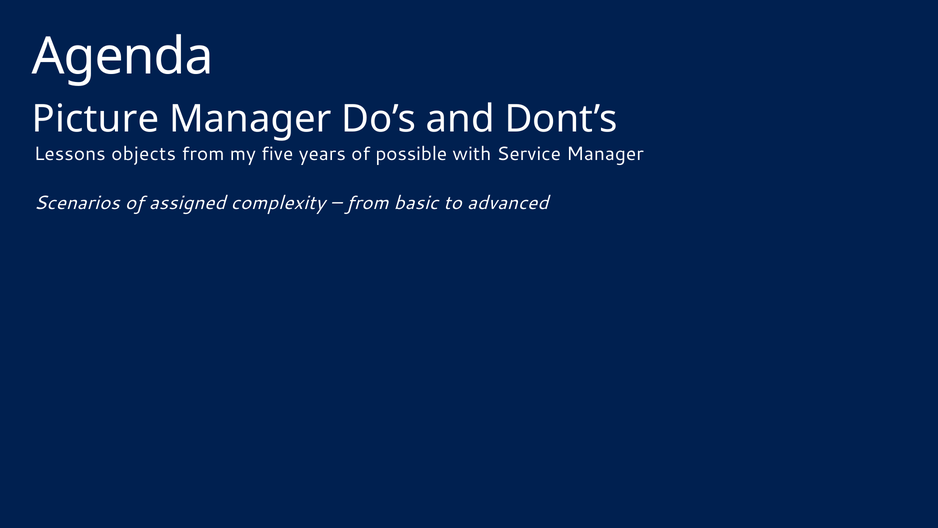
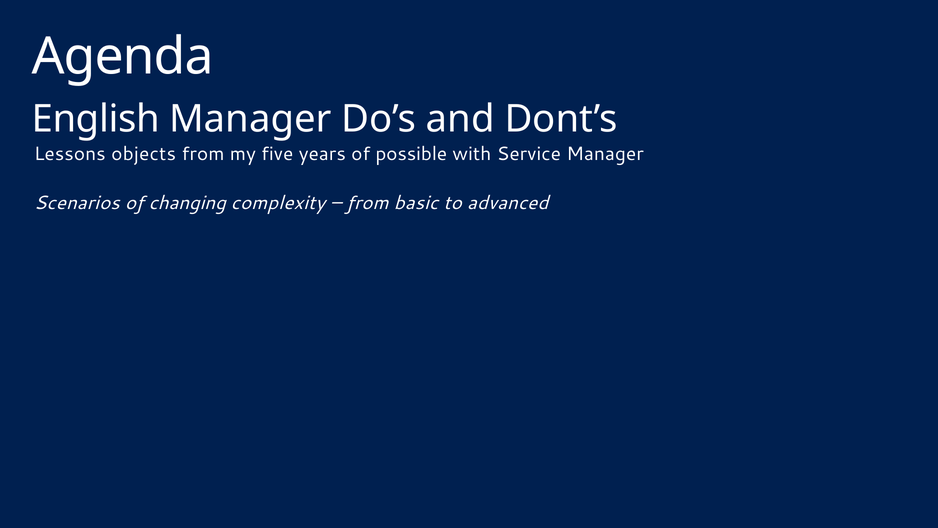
Picture: Picture -> English
assigned: assigned -> changing
